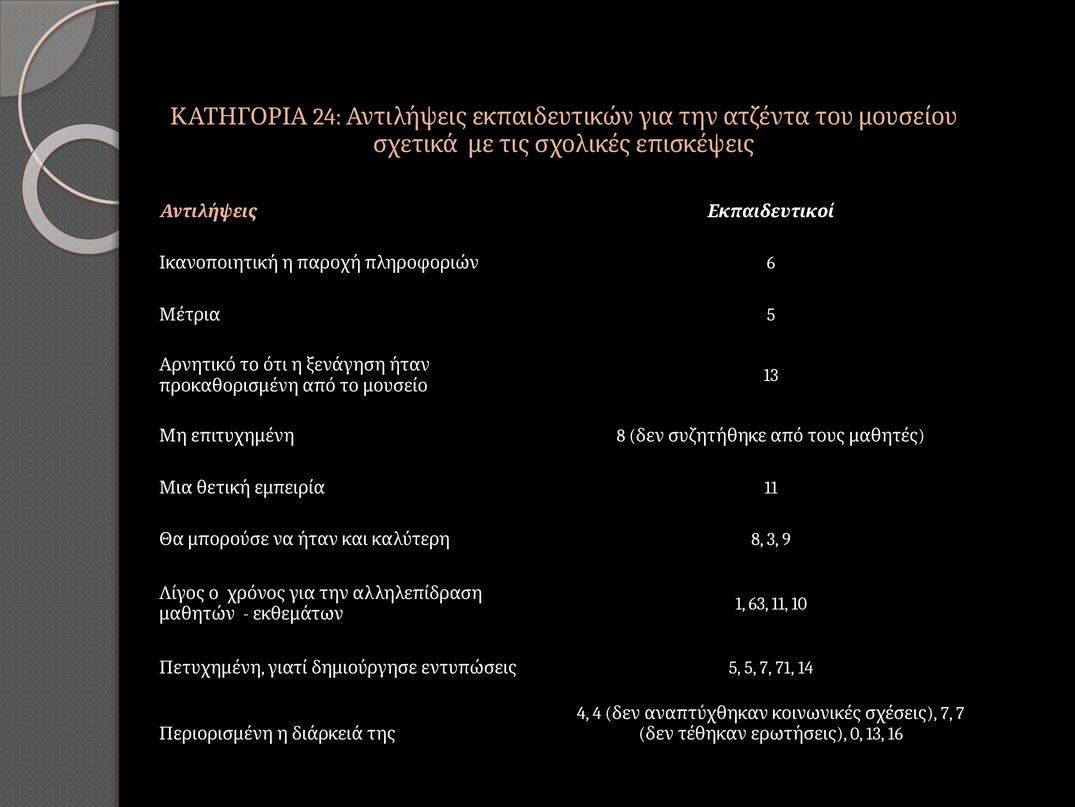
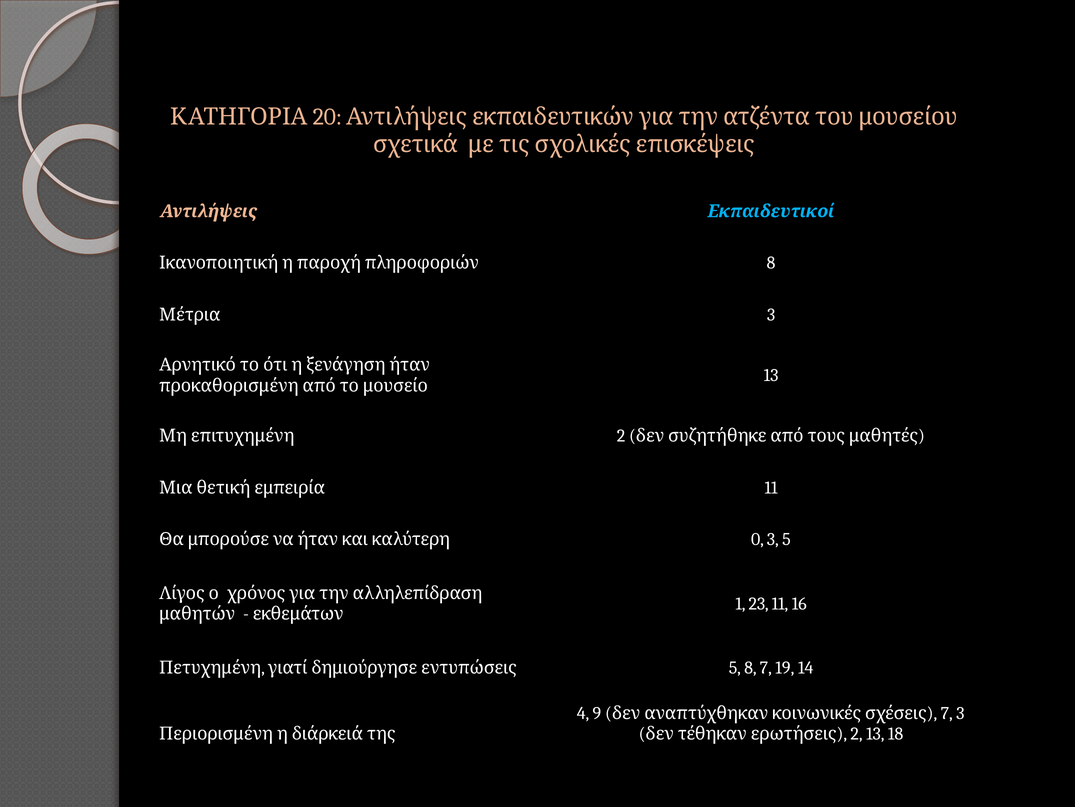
24: 24 -> 20
Εκπαιδευτικοί colour: white -> light blue
6 at (771, 263): 6 -> 8
Μέτρια 5: 5 -> 3
8 at (621, 436): 8 -> 2
8 at (757, 539): 8 -> 0
3 9: 9 -> 5
63: 63 -> 23
10: 10 -> 16
5 5: 5 -> 8
71: 71 -> 19
4 4: 4 -> 9
7 7: 7 -> 3
0 at (857, 733): 0 -> 2
16: 16 -> 18
